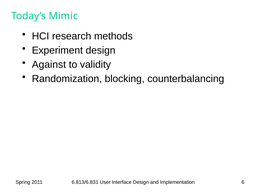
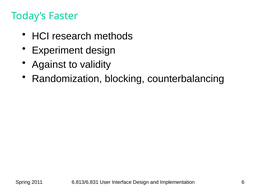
Mimic: Mimic -> Faster
